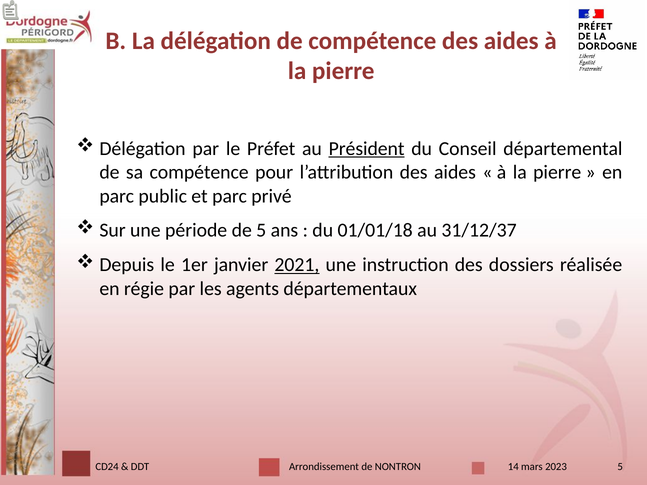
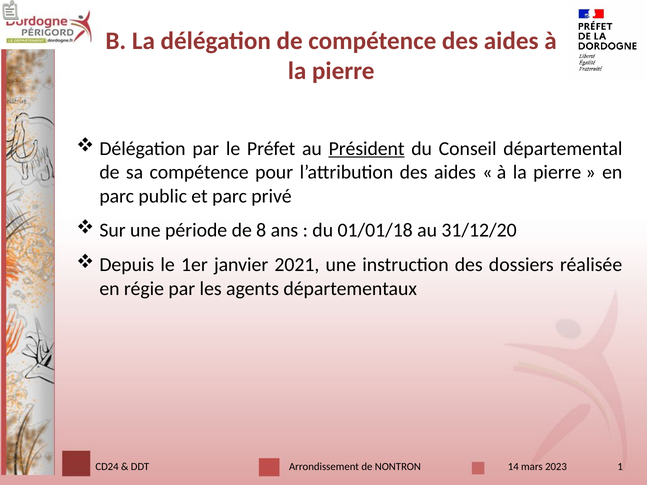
de 5: 5 -> 8
31/12/37: 31/12/37 -> 31/12/20
2021 underline: present -> none
5 at (620, 467): 5 -> 1
